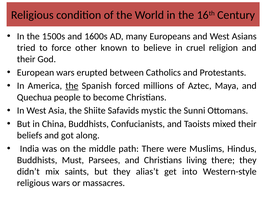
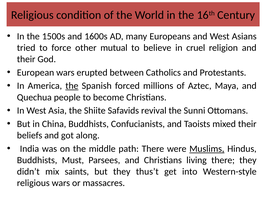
known: known -> mutual
mystic: mystic -> revival
Muslims underline: none -> present
alias’t: alias’t -> thus’t
